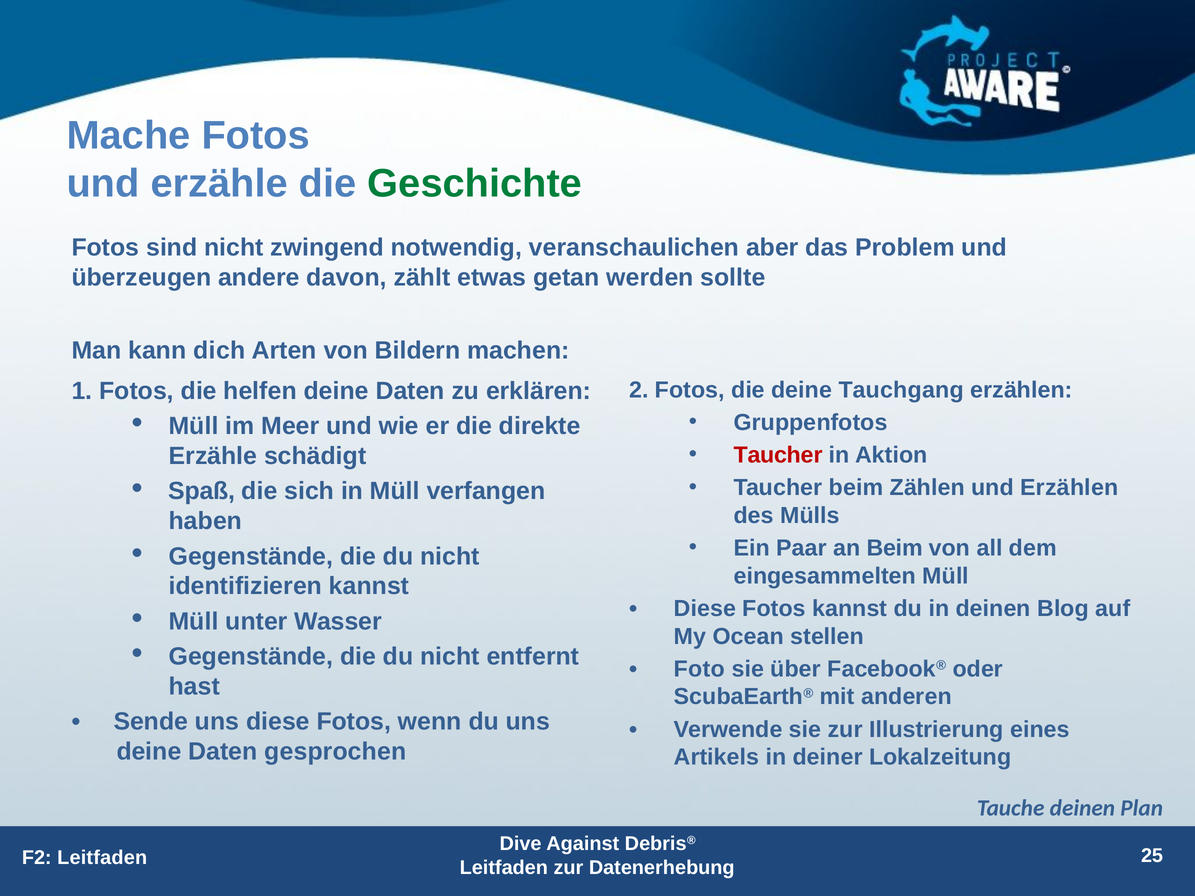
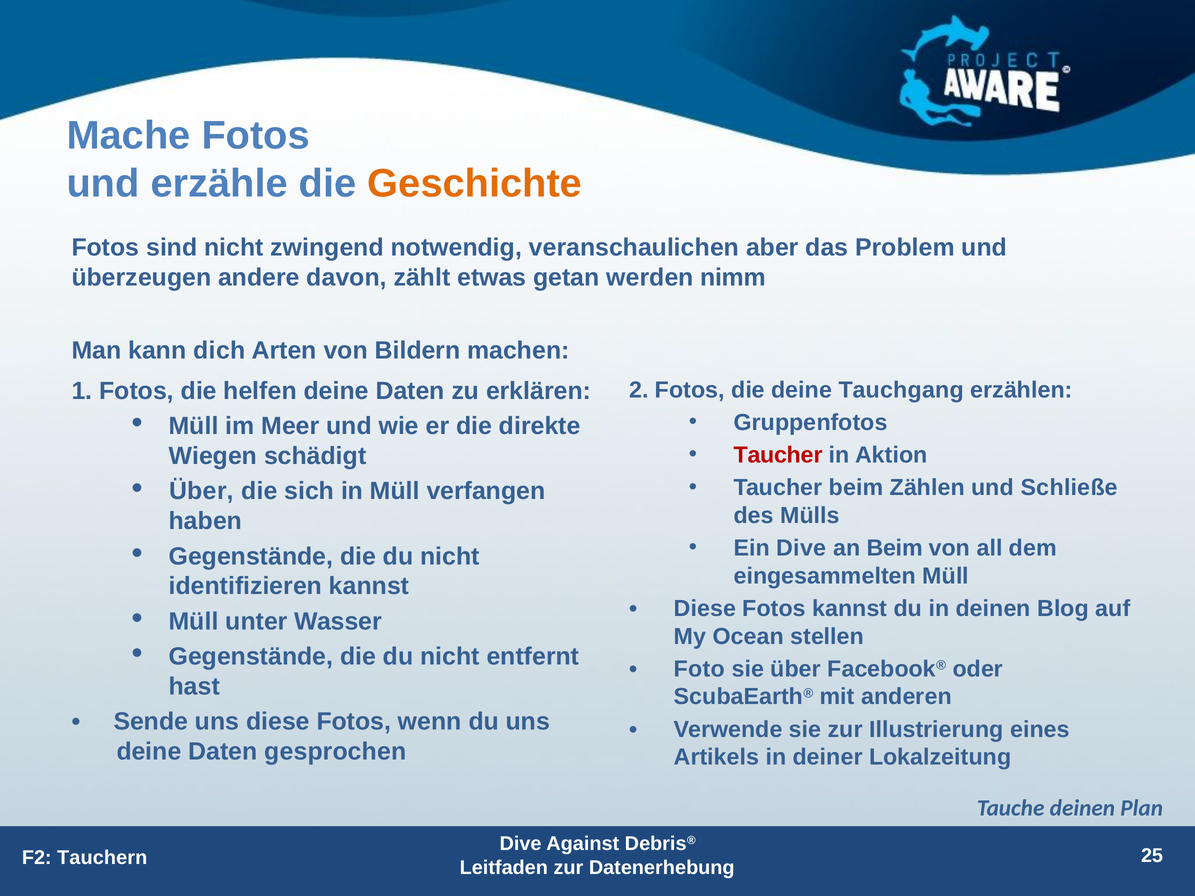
Geschichte colour: green -> orange
sollte: sollte -> nimm
Erzähle at (213, 456): Erzähle -> Wiegen
und Erzählen: Erzählen -> Schließe
Spaß at (202, 491): Spaß -> Über
Ein Paar: Paar -> Dive
F2 Leitfaden: Leitfaden -> Tauchern
